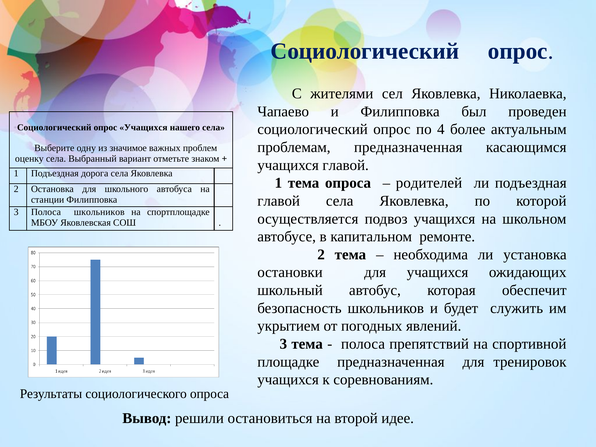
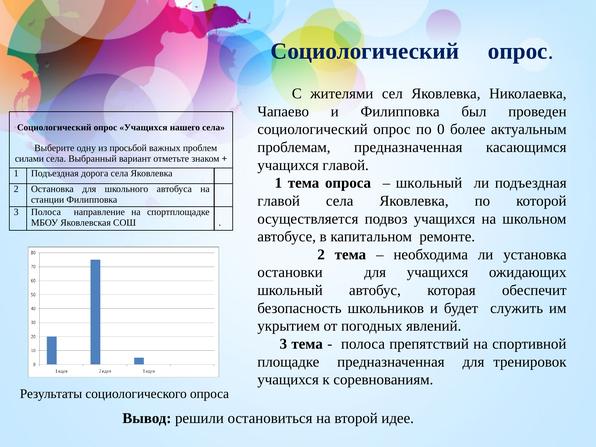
4: 4 -> 0
значимое: значимое -> просьбой
оценку: оценку -> силами
родителей at (429, 183): родителей -> школьный
Полоса школьников: школьников -> направление
